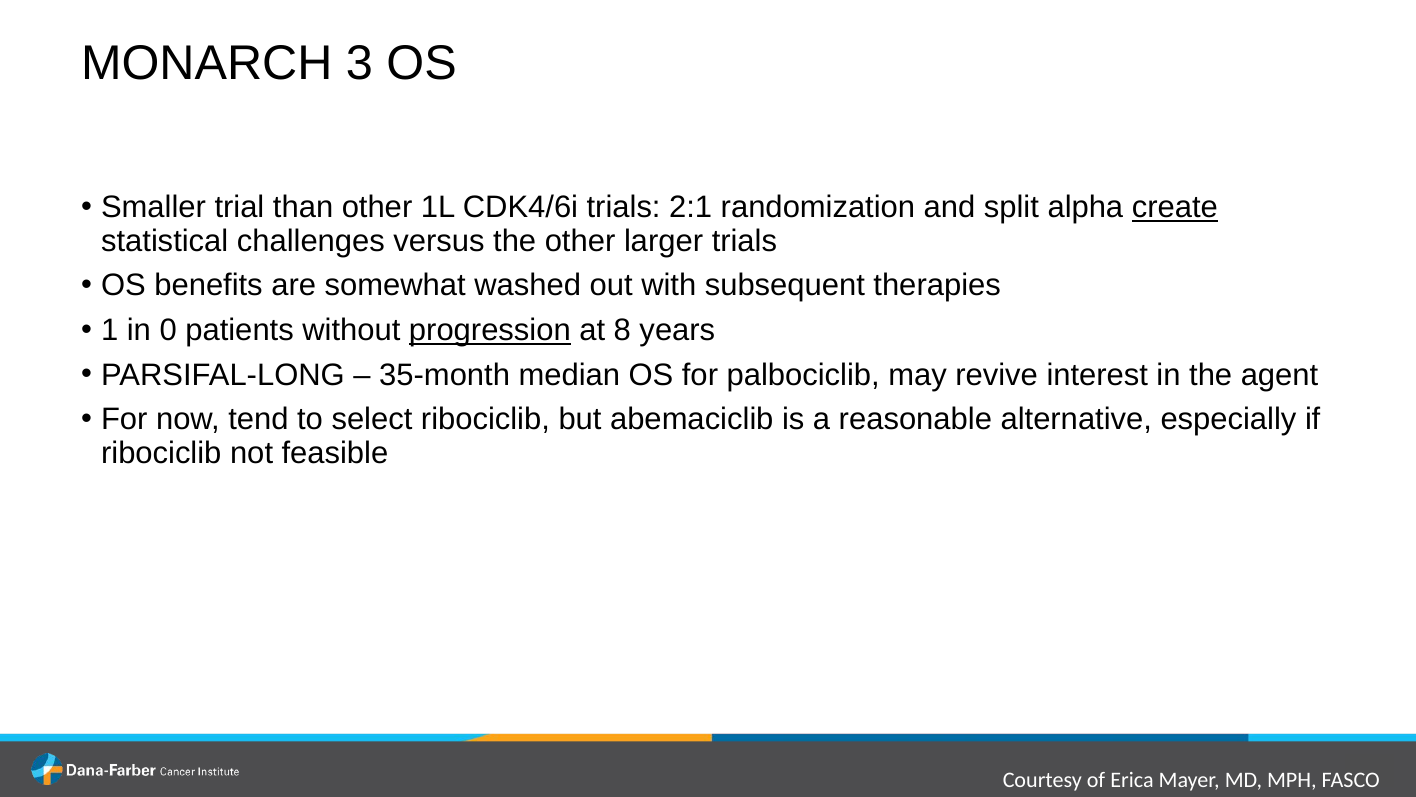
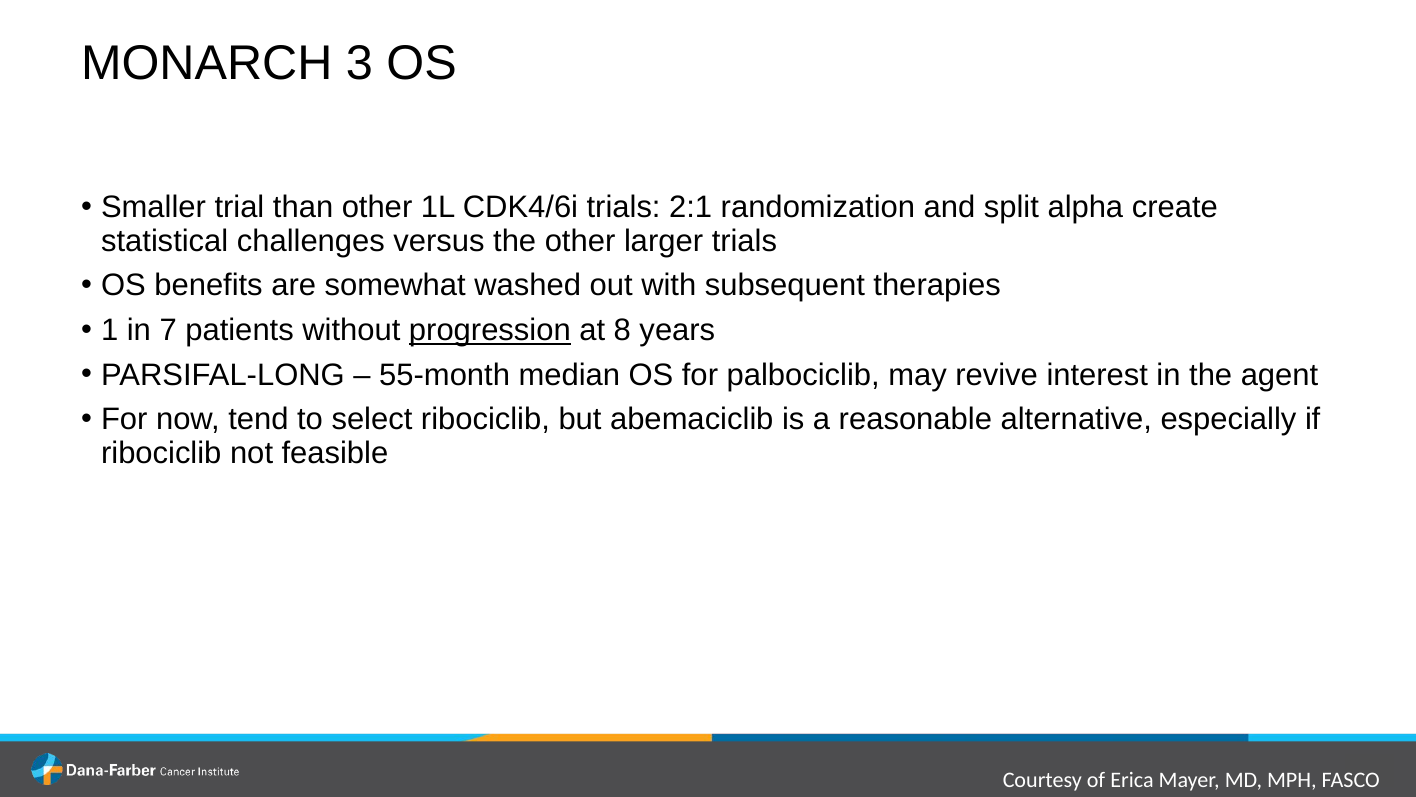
create underline: present -> none
0: 0 -> 7
35-month: 35-month -> 55-month
